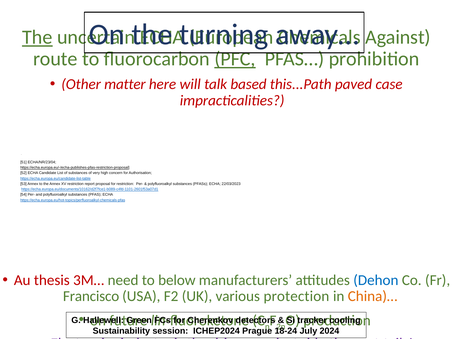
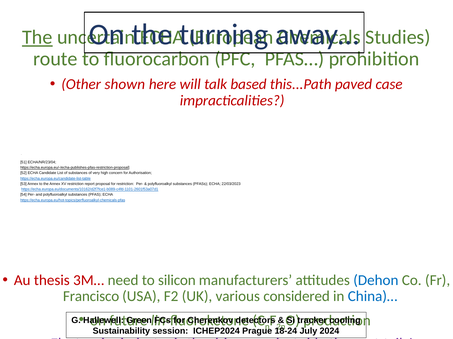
Against: Against -> Studies
PFC underline: present -> none
matter: matter -> shown
below: below -> silicon
protection: protection -> considered
China)… colour: orange -> blue
